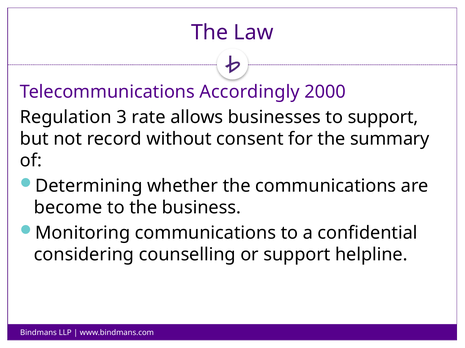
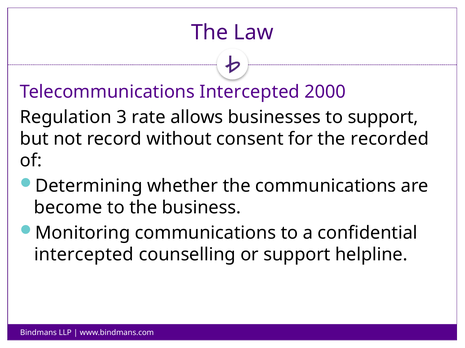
Telecommunications Accordingly: Accordingly -> Intercepted
summary: summary -> recorded
considering at (84, 255): considering -> intercepted
